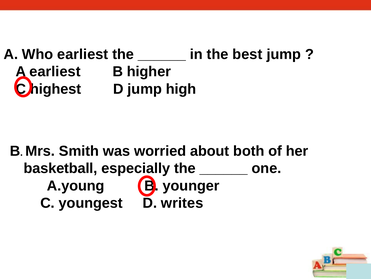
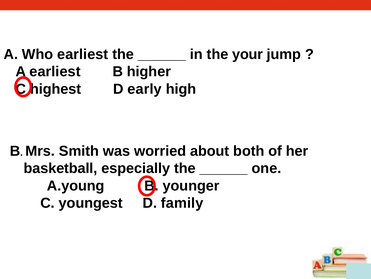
best: best -> your
D jump: jump -> early
writes: writes -> family
